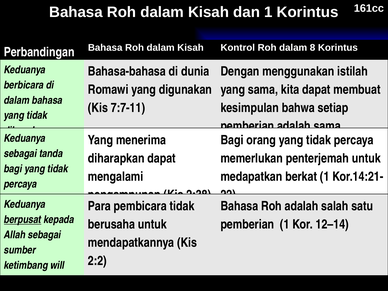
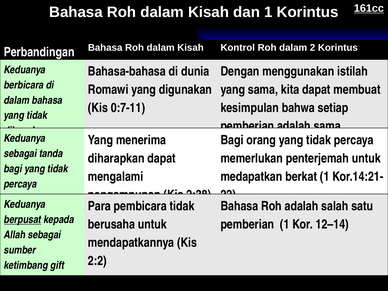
161cc underline: none -> present
8: 8 -> 2
7:7-11: 7:7-11 -> 0:7-11
will: will -> gift
